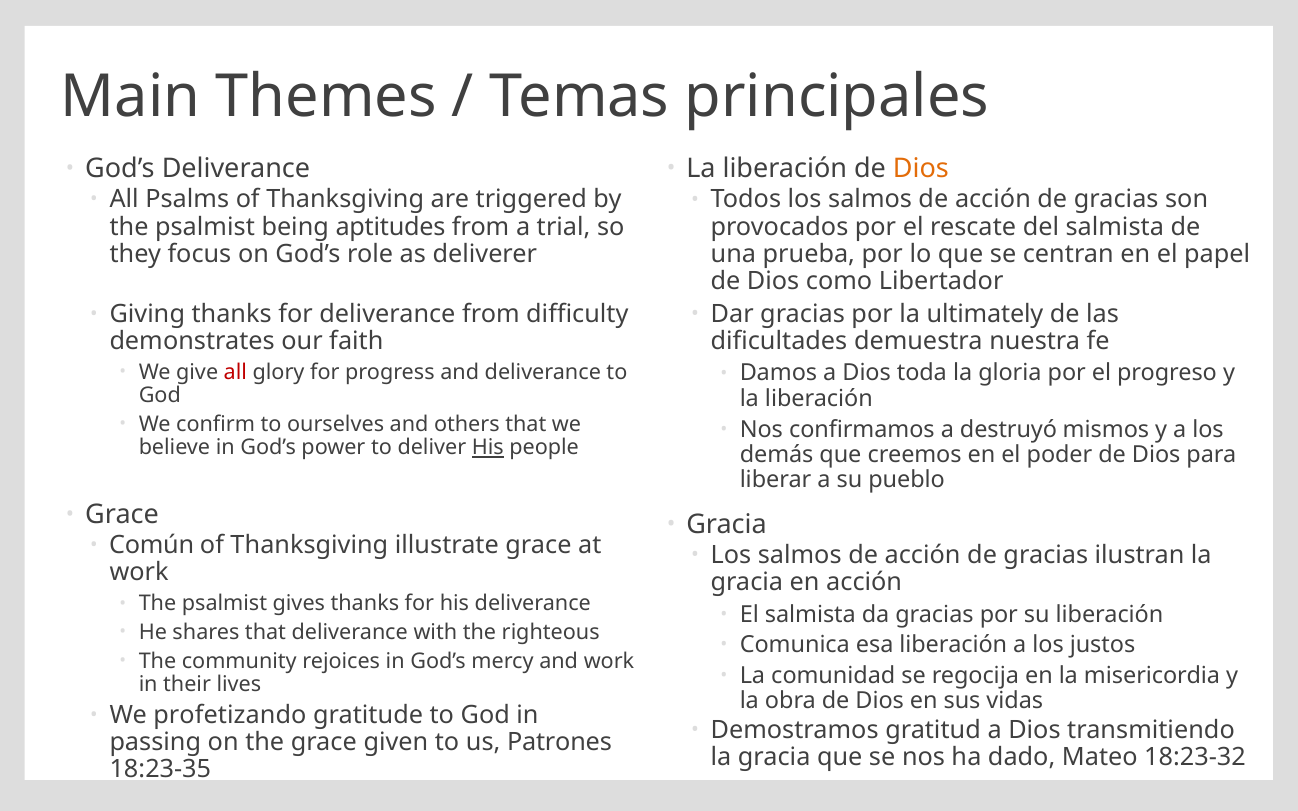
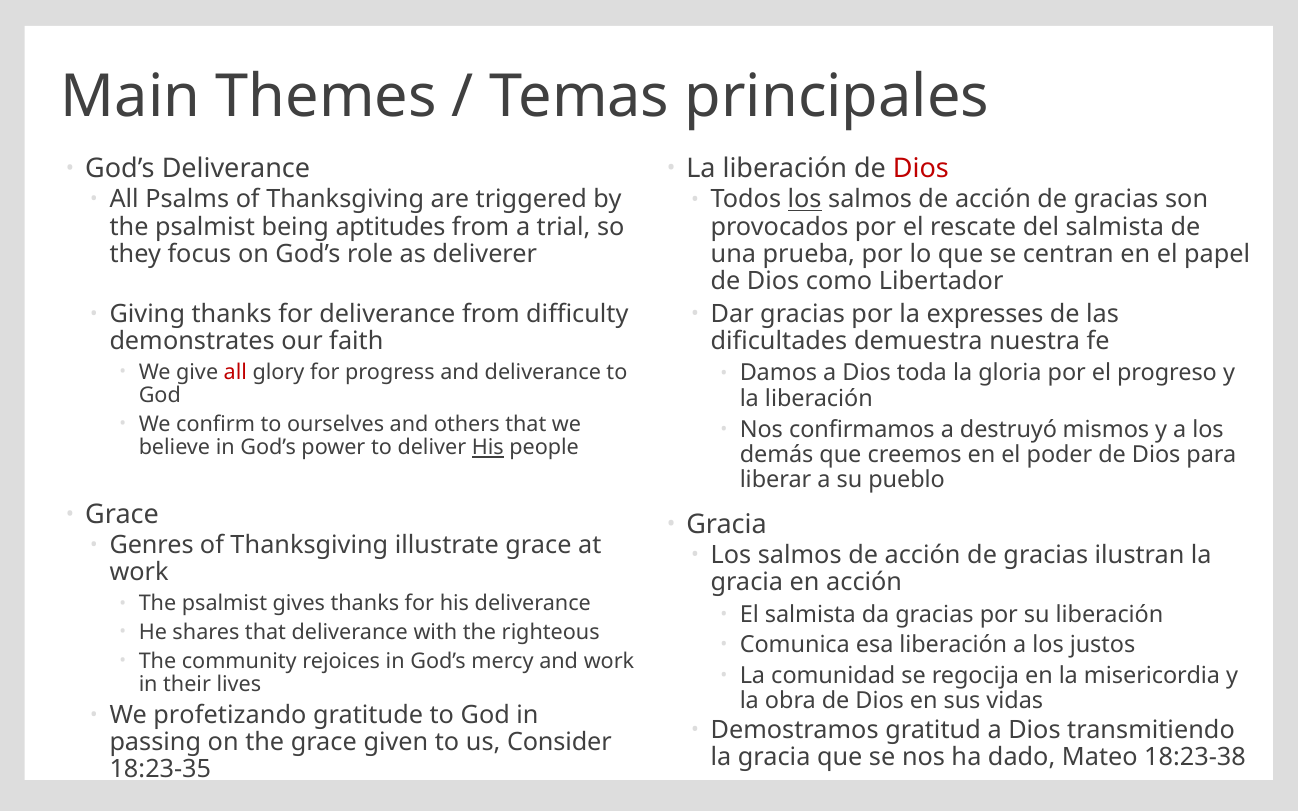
Dios at (921, 169) colour: orange -> red
los at (805, 200) underline: none -> present
ultimately: ultimately -> expresses
Común: Común -> Genres
Patrones: Patrones -> Consider
18:23-32: 18:23-32 -> 18:23-38
